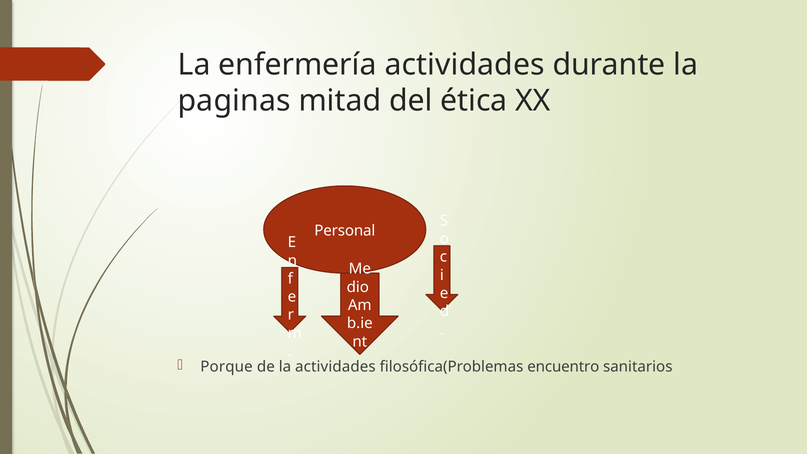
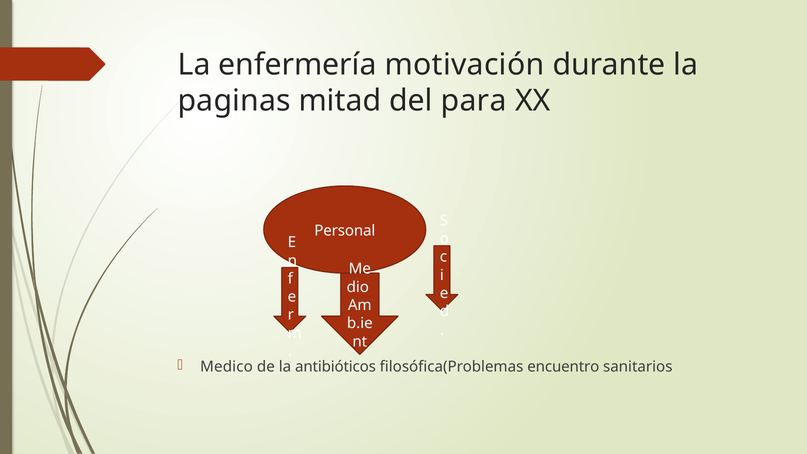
enfermería actividades: actividades -> motivación
ética: ética -> para
Porque: Porque -> Medico
la actividades: actividades -> antibióticos
